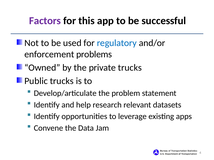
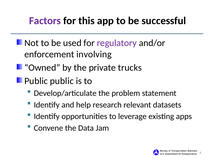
regulatory colour: blue -> purple
problems: problems -> involving
Public trucks: trucks -> public
